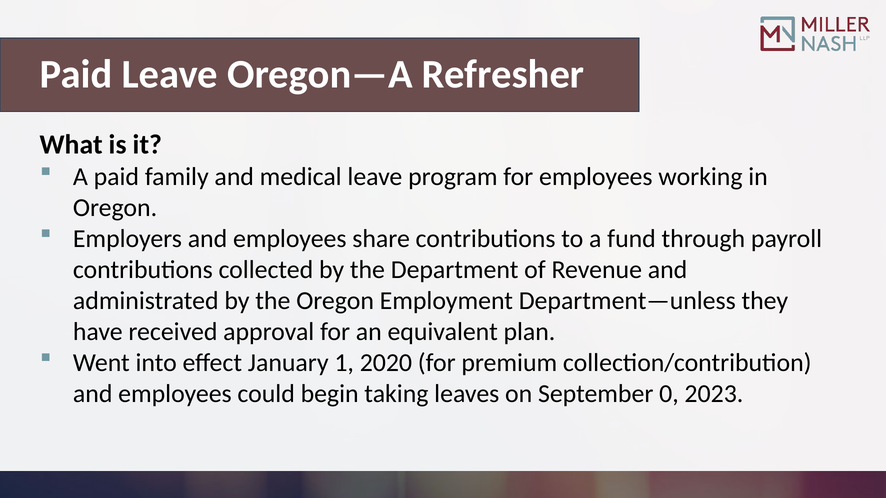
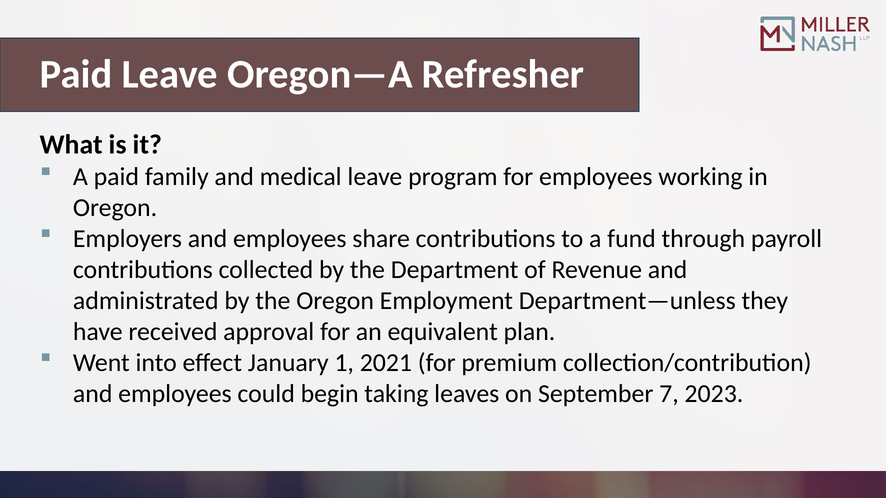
2020: 2020 -> 2021
0: 0 -> 7
